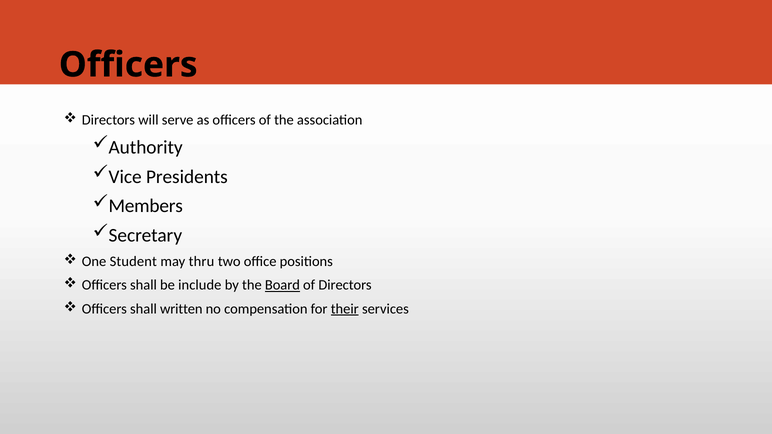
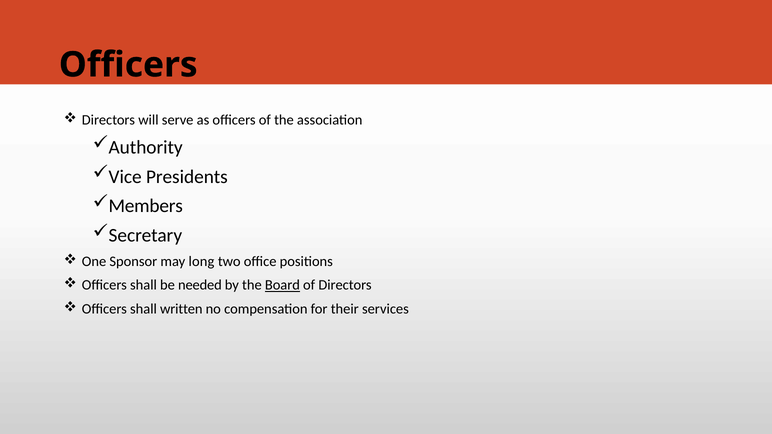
Student: Student -> Sponsor
thru: thru -> long
include: include -> needed
their underline: present -> none
